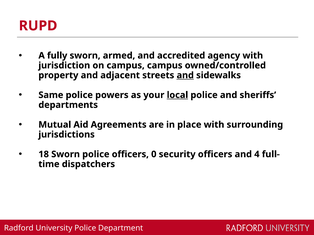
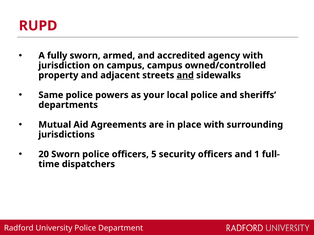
local underline: present -> none
18: 18 -> 20
0: 0 -> 5
4: 4 -> 1
